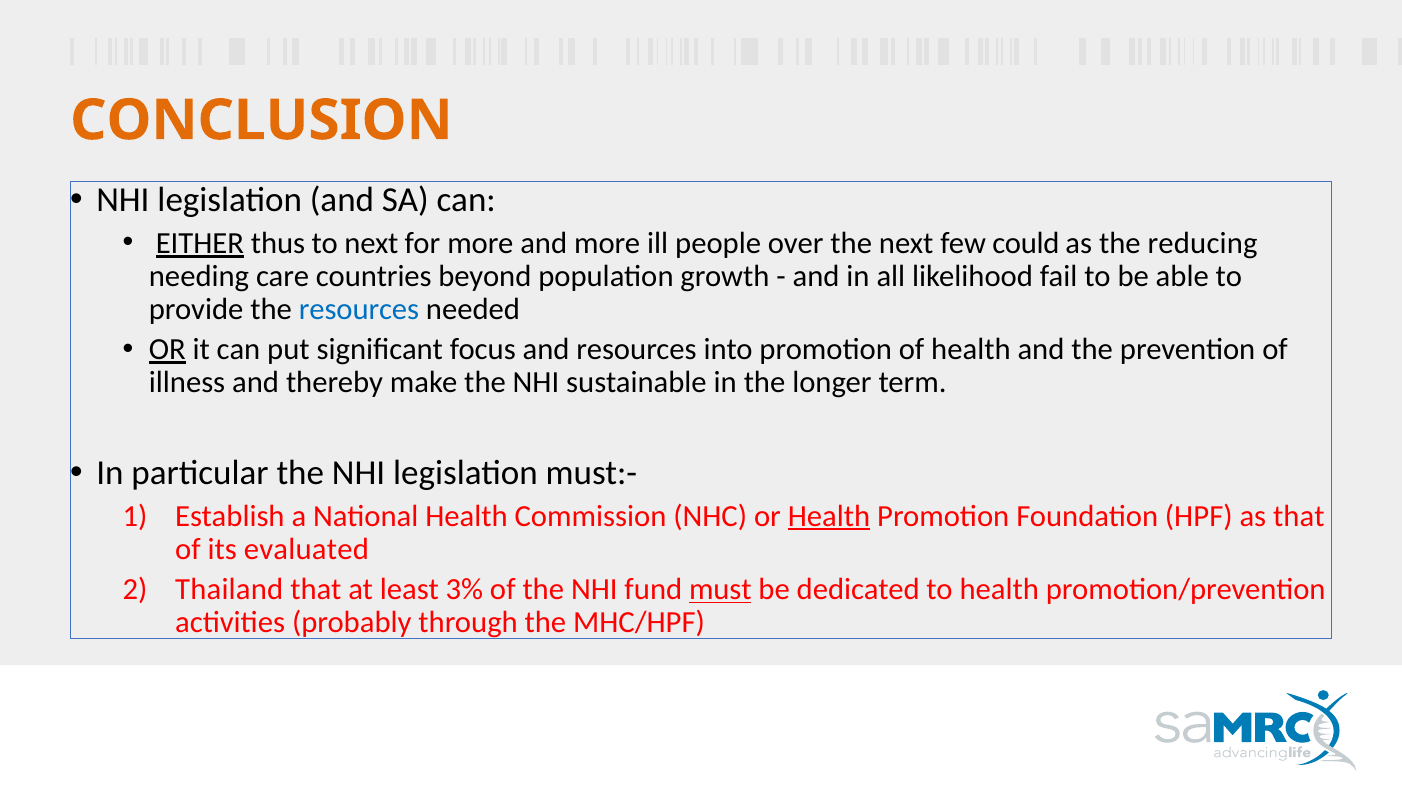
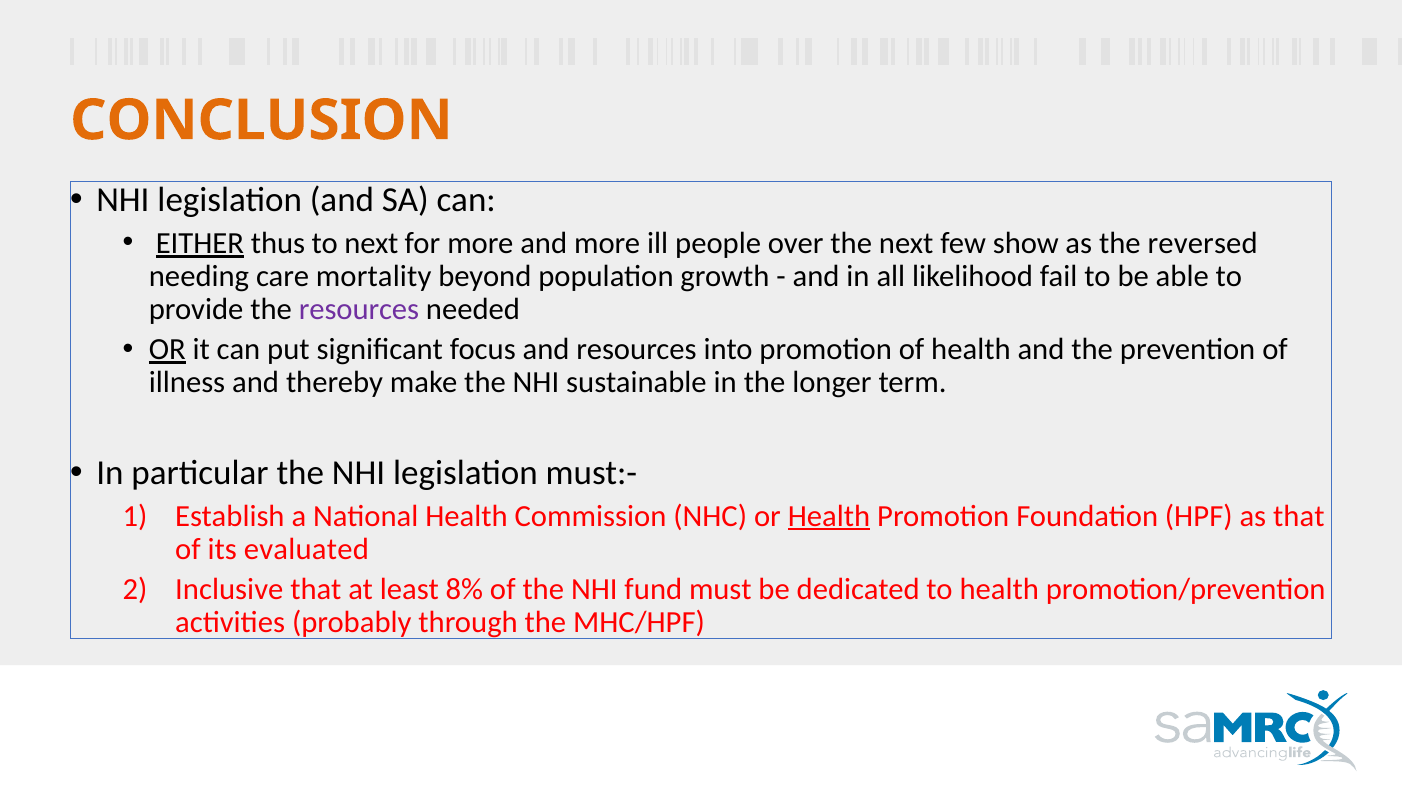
could: could -> show
reducing: reducing -> reversed
countries: countries -> mortality
resources at (359, 310) colour: blue -> purple
Thailand: Thailand -> Inclusive
3%: 3% -> 8%
must underline: present -> none
